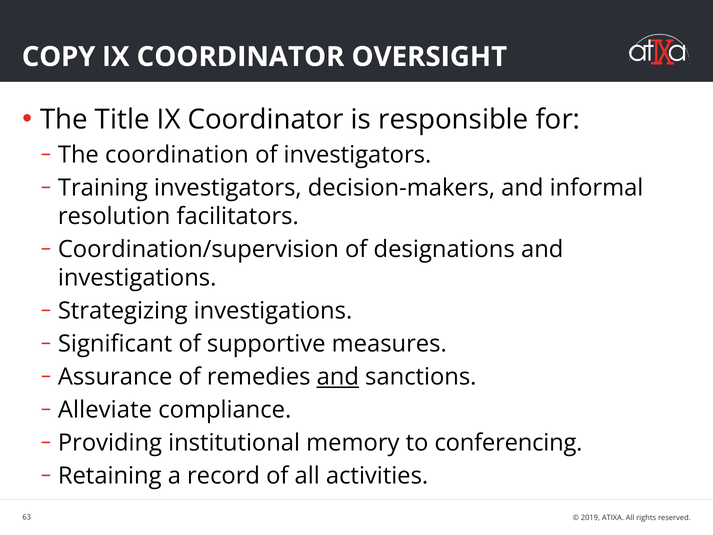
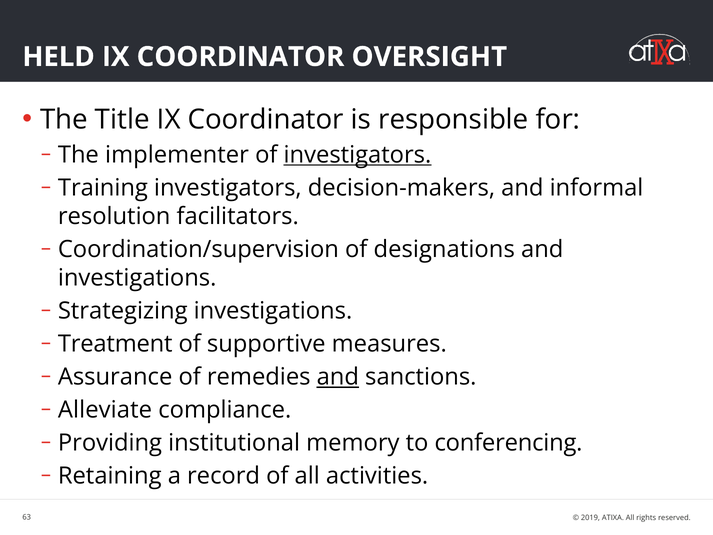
COPY: COPY -> HELD
coordination: coordination -> implementer
investigators at (357, 155) underline: none -> present
Significant: Significant -> Treatment
